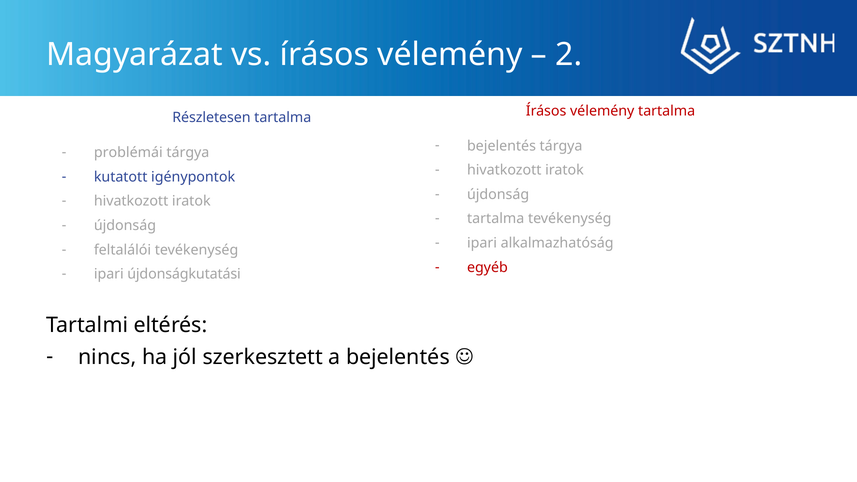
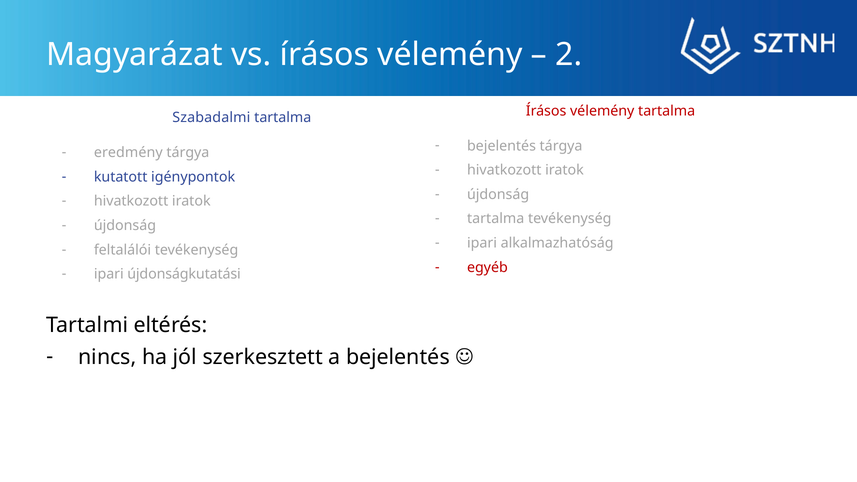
Részletesen: Részletesen -> Szabadalmi
problémái: problémái -> eredmény
